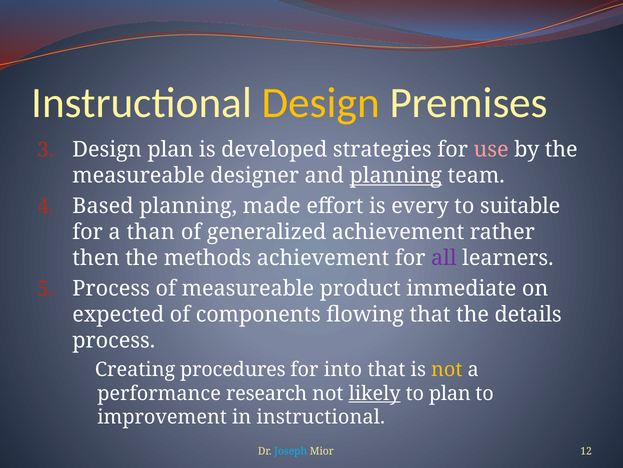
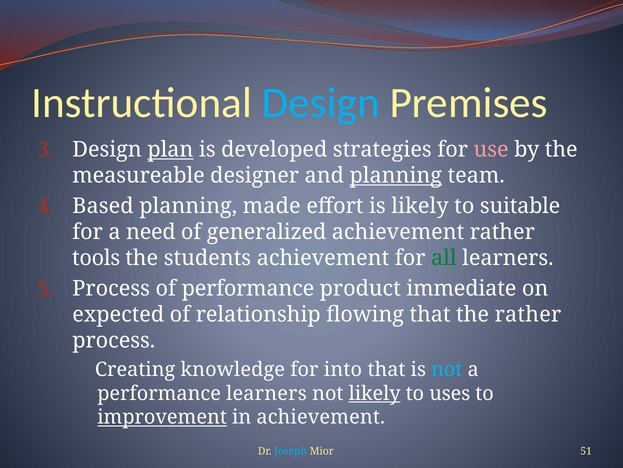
Design at (321, 103) colour: yellow -> light blue
plan at (170, 149) underline: none -> present
is every: every -> likely
than: than -> need
then: then -> tools
methods: methods -> students
all colour: purple -> green
of measureable: measureable -> performance
components: components -> relationship
the details: details -> rather
procedures: procedures -> knowledge
not at (447, 369) colour: yellow -> light blue
performance research: research -> learners
to plan: plan -> uses
improvement underline: none -> present
in instructional: instructional -> achievement
12: 12 -> 51
